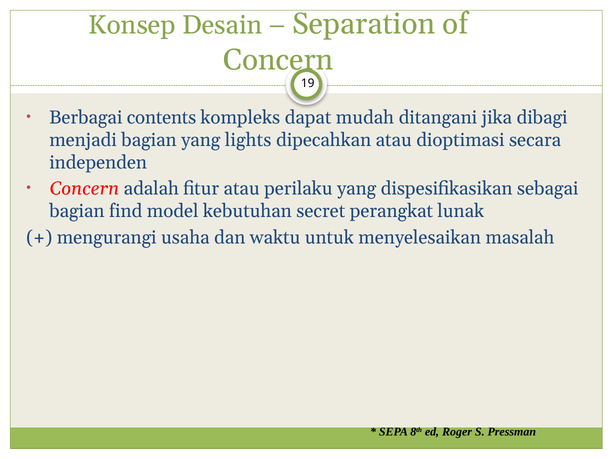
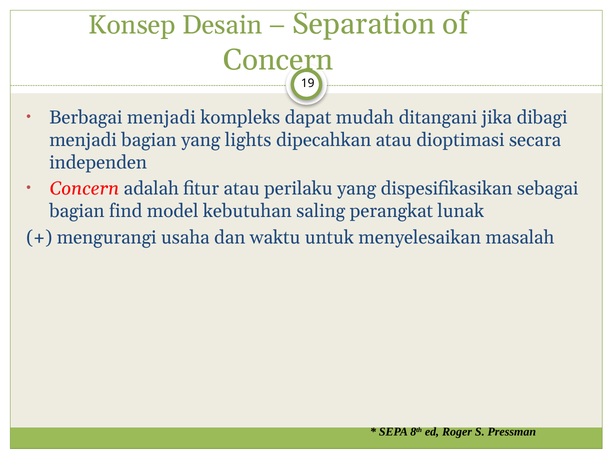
Berbagai contents: contents -> menjadi
secret: secret -> saling
